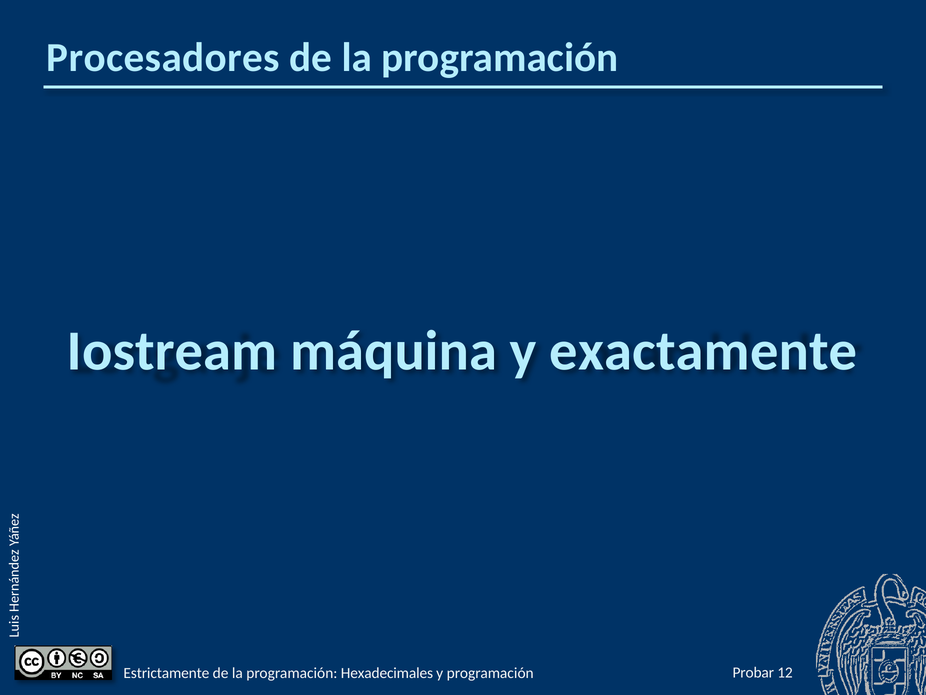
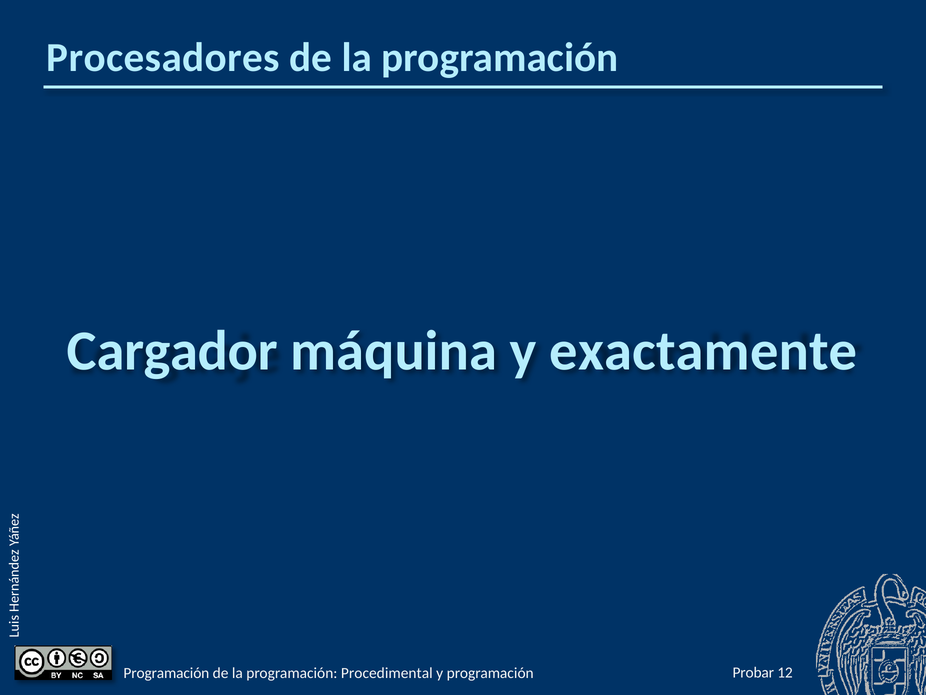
Iostream: Iostream -> Cargador
Estrictamente at (166, 672): Estrictamente -> Programación
Hexadecimales: Hexadecimales -> Procedimental
